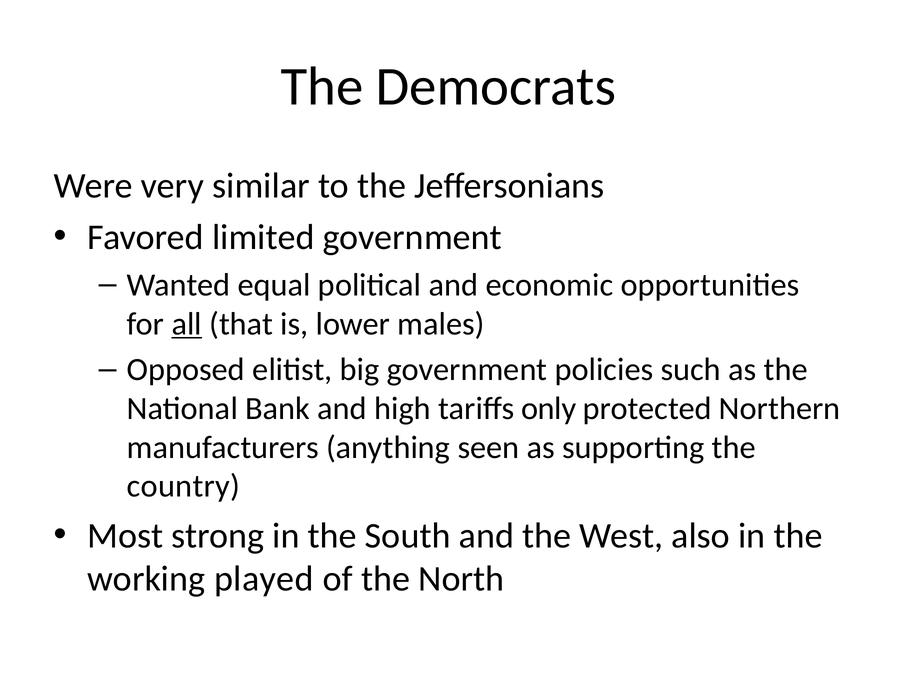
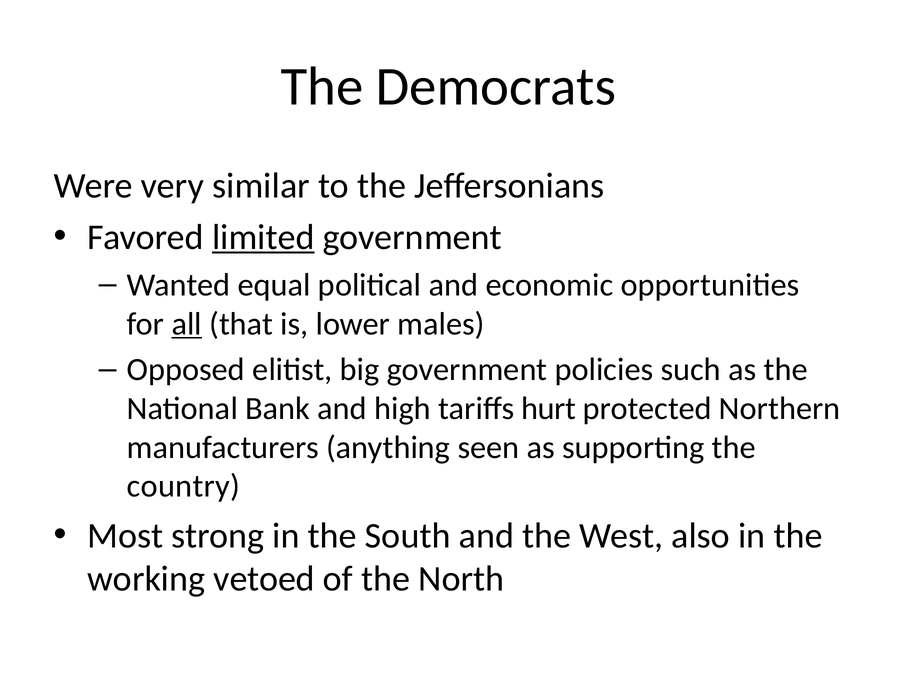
limited underline: none -> present
only: only -> hurt
played: played -> vetoed
